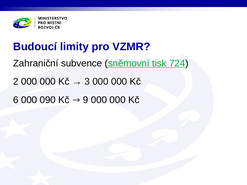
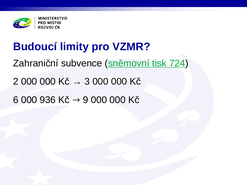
090: 090 -> 936
